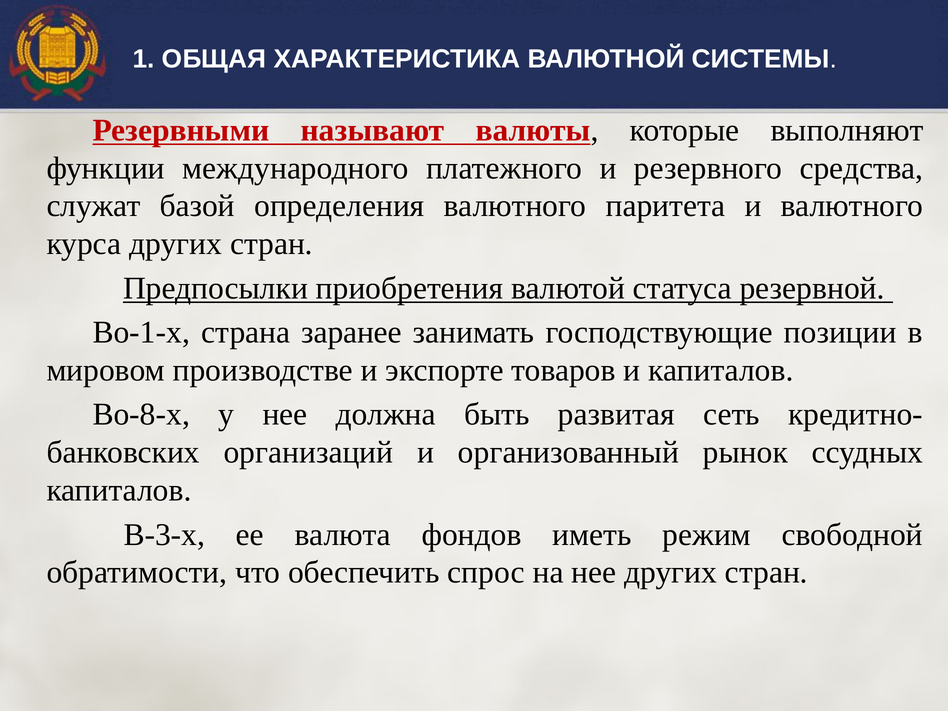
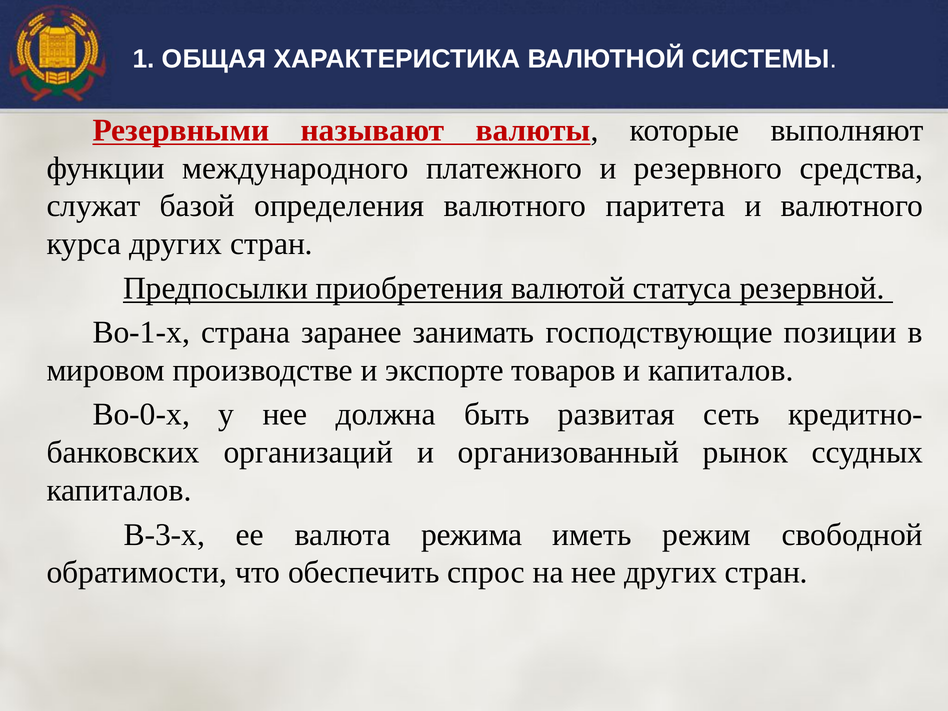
Во-8-х: Во-8-х -> Во-0-х
фондов: фондов -> режима
